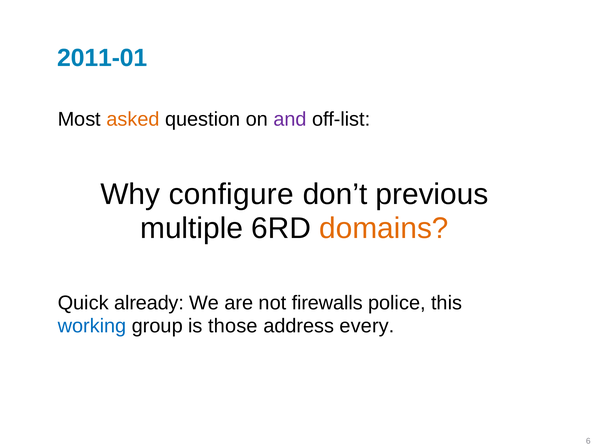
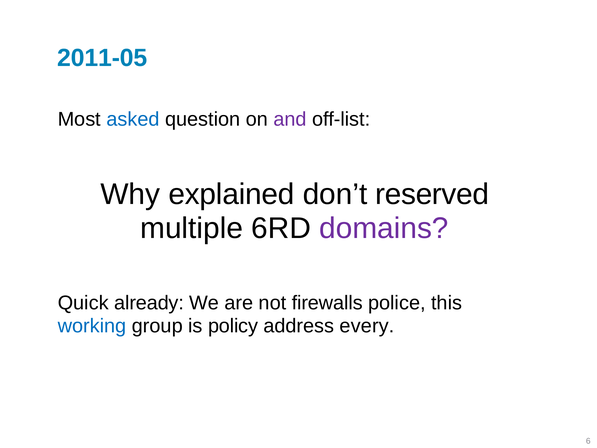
2011-01: 2011-01 -> 2011-05
asked colour: orange -> blue
configure: configure -> explained
previous: previous -> reserved
domains colour: orange -> purple
those: those -> policy
